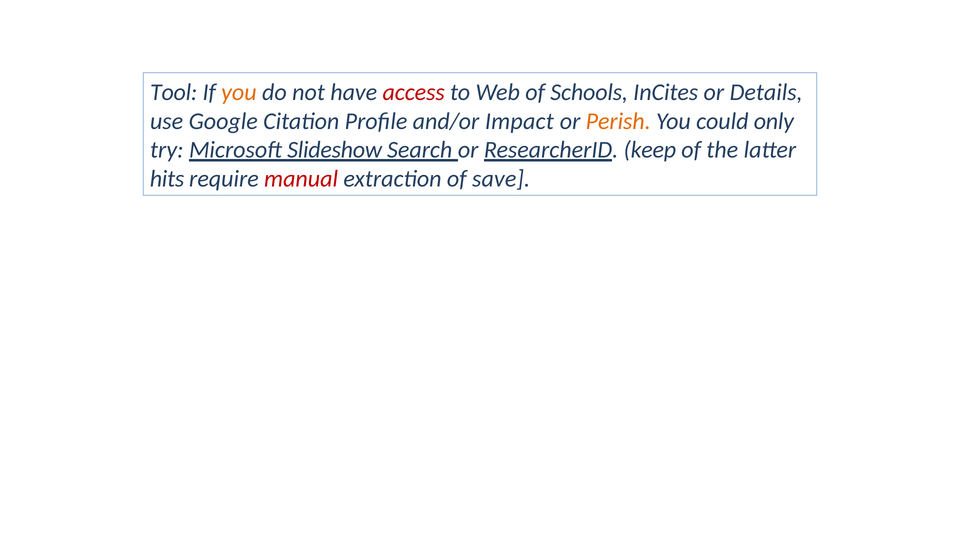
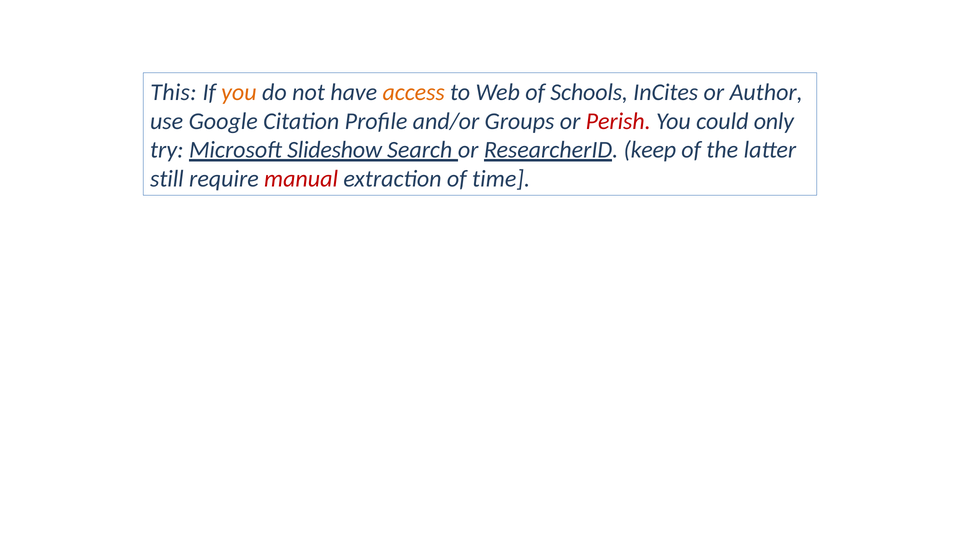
Tool: Tool -> This
access colour: red -> orange
Details: Details -> Author
Impact: Impact -> Groups
Perish colour: orange -> red
hits: hits -> still
save: save -> time
